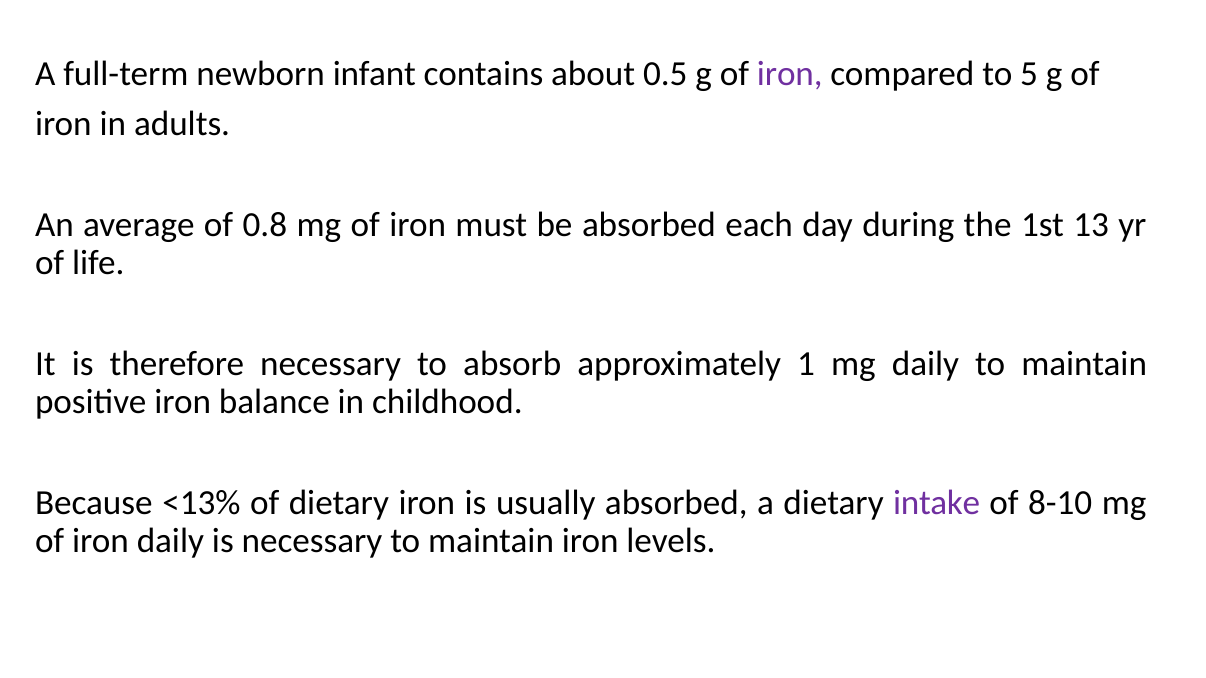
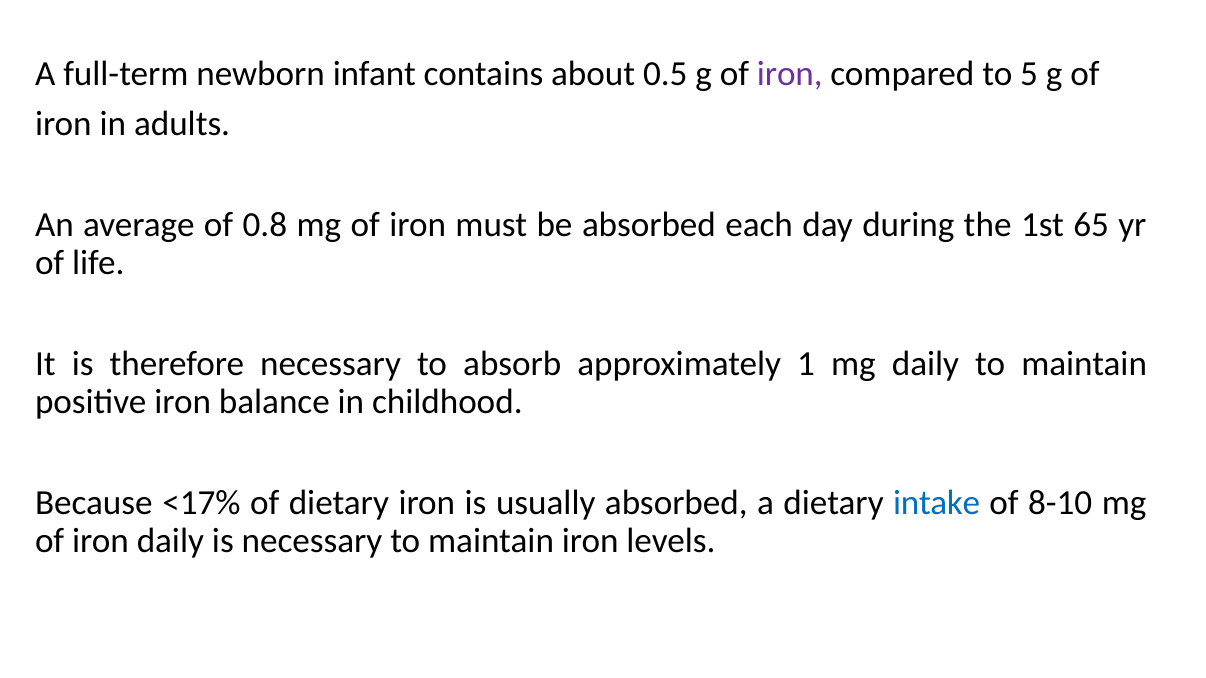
13: 13 -> 65
<13%: <13% -> <17%
intake colour: purple -> blue
